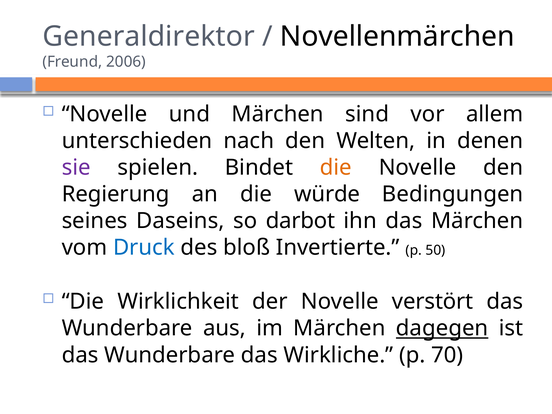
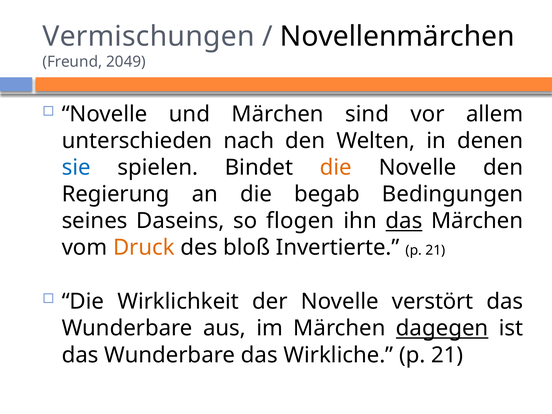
Generaldirektor: Generaldirektor -> Vermischungen
2006: 2006 -> 2049
sie colour: purple -> blue
würde: würde -> begab
darbot: darbot -> flogen
das at (404, 221) underline: none -> present
Druck colour: blue -> orange
50 at (435, 250): 50 -> 21
Wirkliche p 70: 70 -> 21
